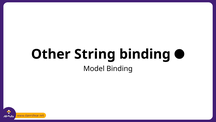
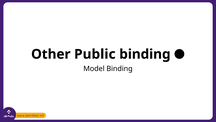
String: String -> Public
